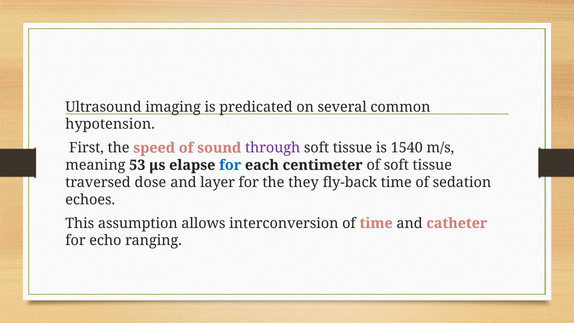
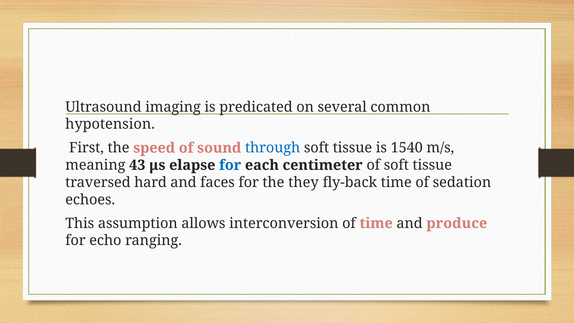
through colour: purple -> blue
53: 53 -> 43
dose: dose -> hard
layer: layer -> faces
catheter: catheter -> produce
